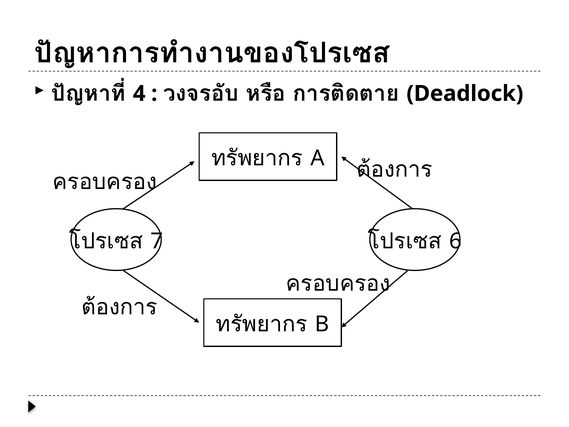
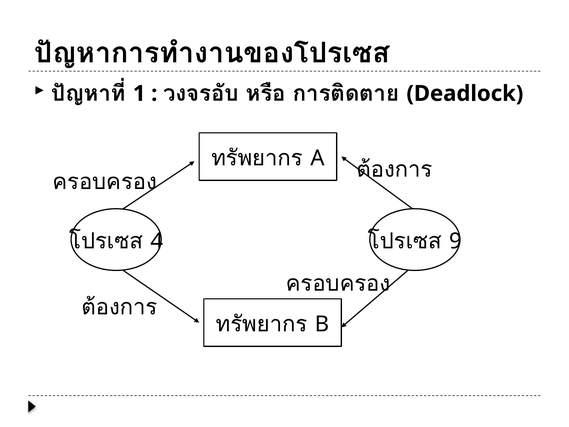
4: 4 -> 1
7: 7 -> 4
6: 6 -> 9
